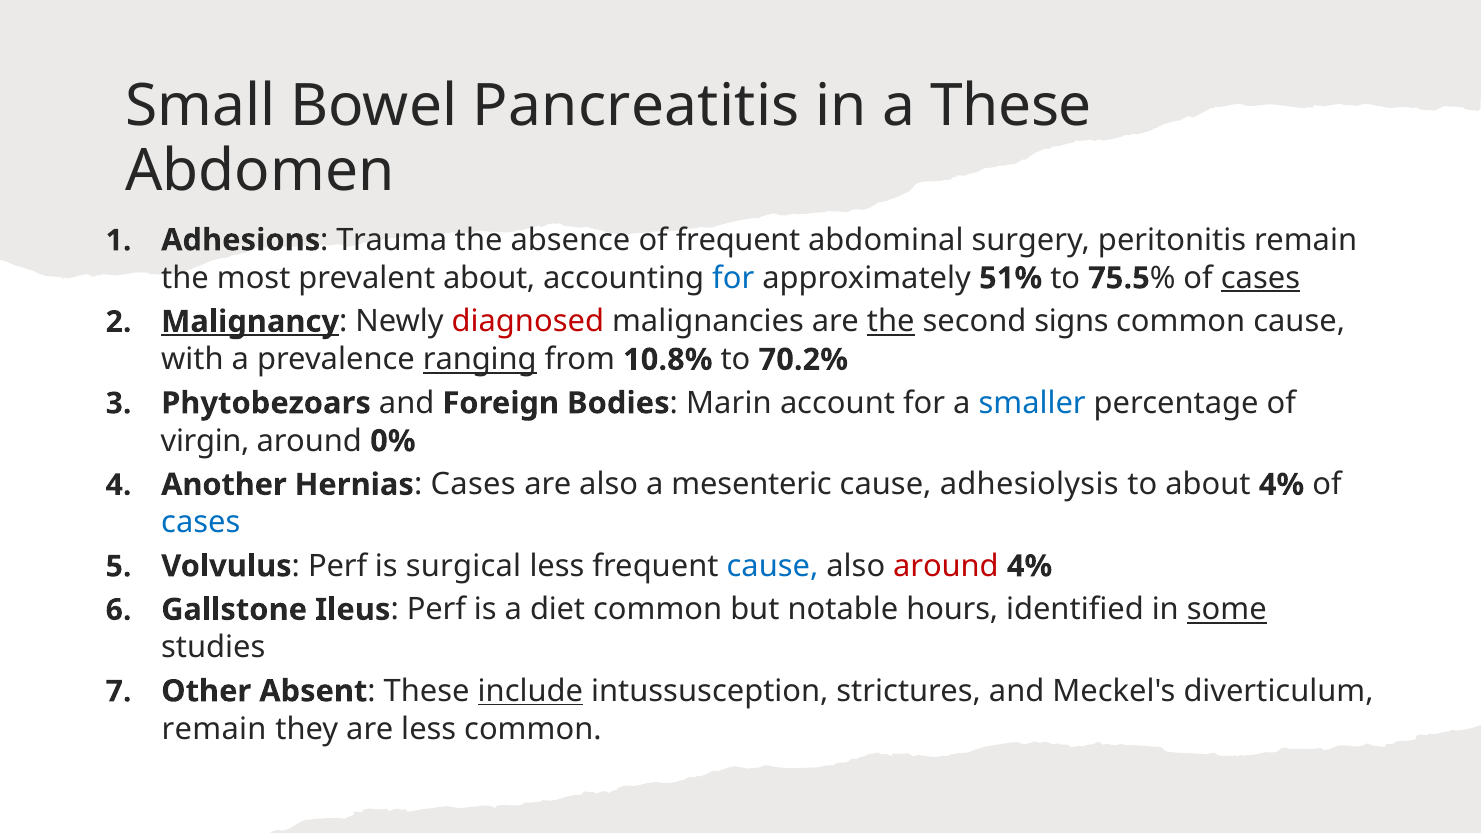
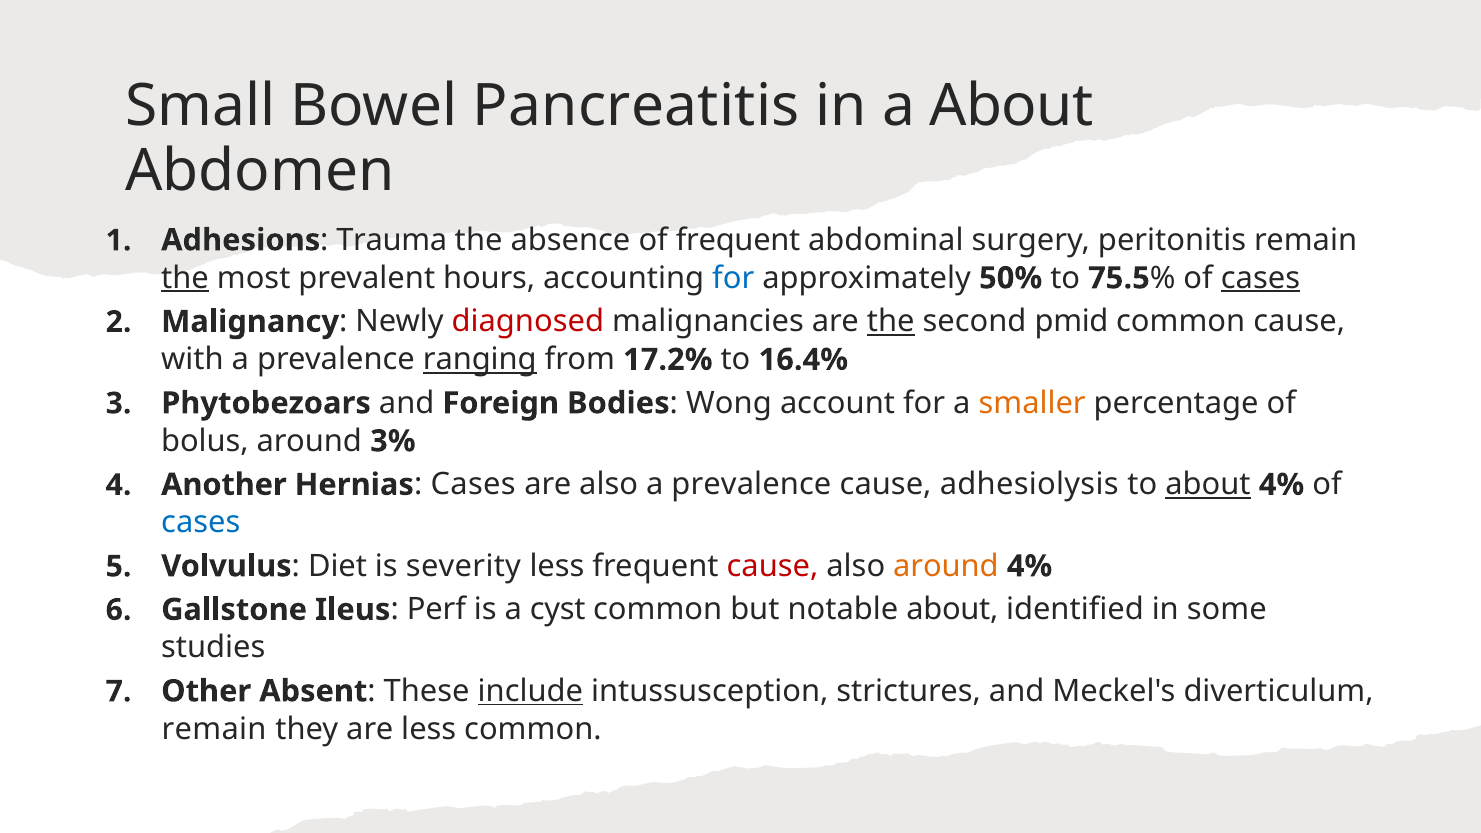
a These: These -> About
the at (185, 278) underline: none -> present
prevalent about: about -> hours
51%: 51% -> 50%
Malignancy underline: present -> none
signs: signs -> pmid
10.8%: 10.8% -> 17.2%
70.2%: 70.2% -> 16.4%
Marin: Marin -> Wong
smaller colour: blue -> orange
virgin: virgin -> bolus
0%: 0% -> 3%
also a mesenteric: mesenteric -> prevalence
about at (1208, 485) underline: none -> present
Perf at (338, 566): Perf -> Diet
surgical: surgical -> severity
cause at (773, 566) colour: blue -> red
around at (946, 566) colour: red -> orange
diet: diet -> cyst
notable hours: hours -> about
some underline: present -> none
